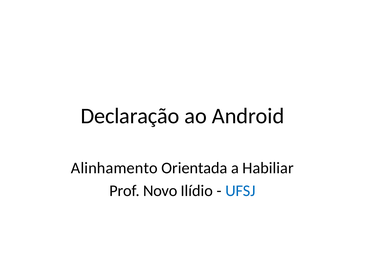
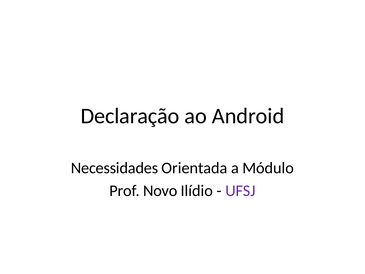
Alinhamento: Alinhamento -> Necessidades
Habiliar: Habiliar -> Módulo
UFSJ colour: blue -> purple
